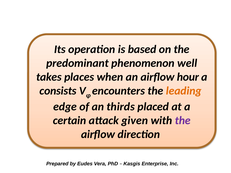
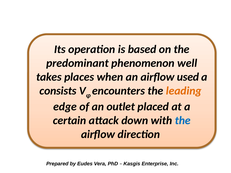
hour: hour -> used
thirds: thirds -> outlet
given: given -> down
the at (183, 121) colour: purple -> blue
